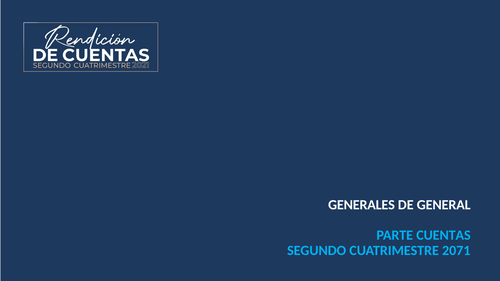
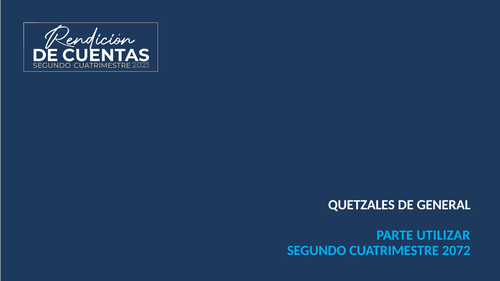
GENERALES: GENERALES -> QUETZALES
CUENTAS: CUENTAS -> UTILIZAR
2071: 2071 -> 2072
